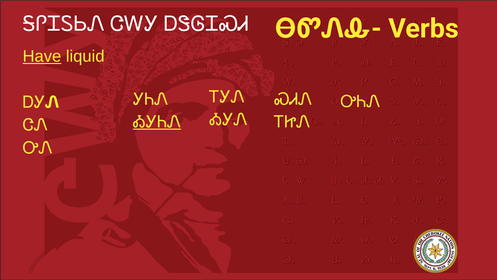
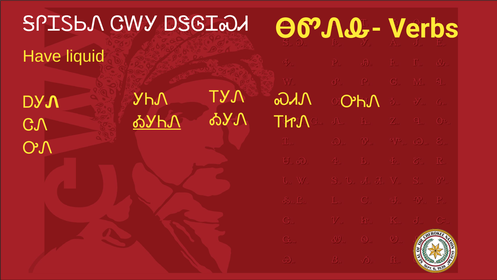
Have underline: present -> none
